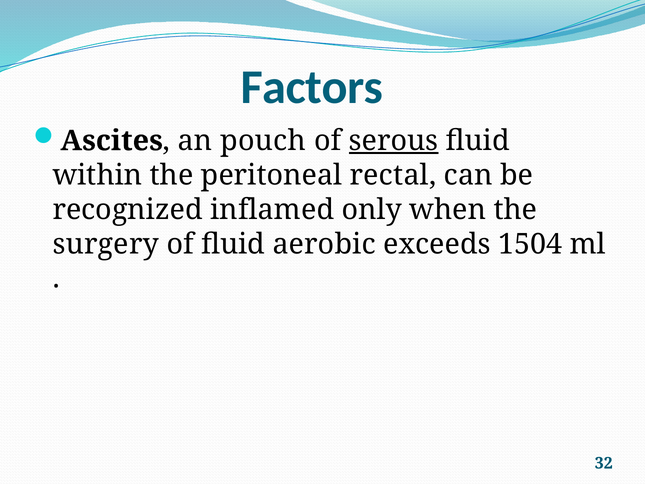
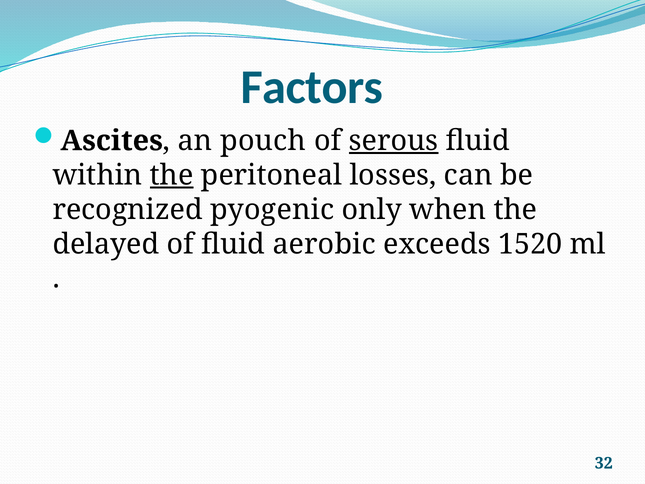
the at (172, 175) underline: none -> present
rectal: rectal -> losses
inflamed: inflamed -> pyogenic
surgery: surgery -> delayed
1504: 1504 -> 1520
